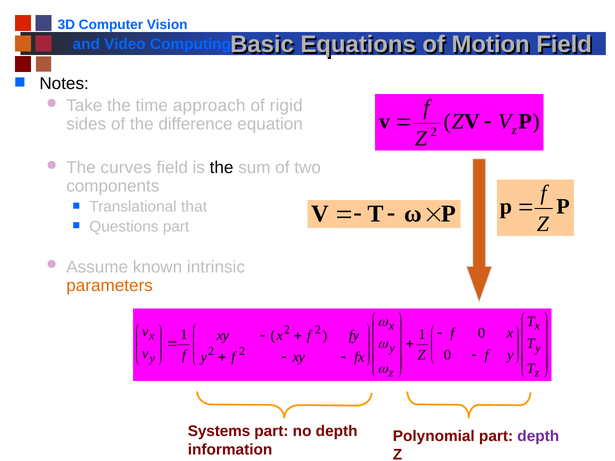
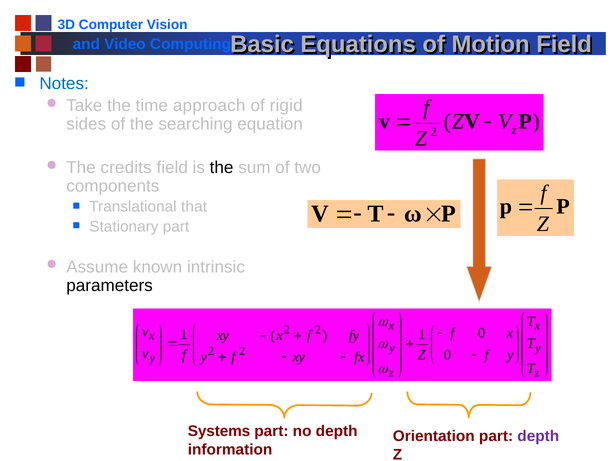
Notes colour: black -> blue
difference: difference -> searching
curves: curves -> credits
Questions: Questions -> Stationary
parameters colour: orange -> black
Polynomial: Polynomial -> Orientation
